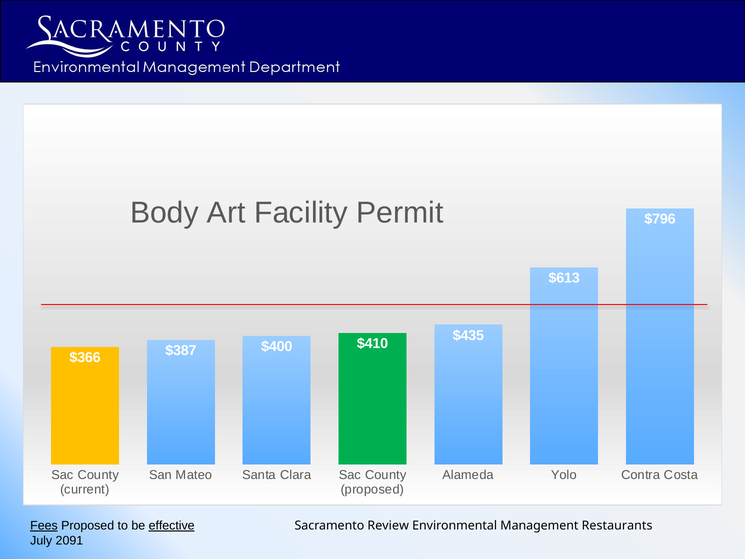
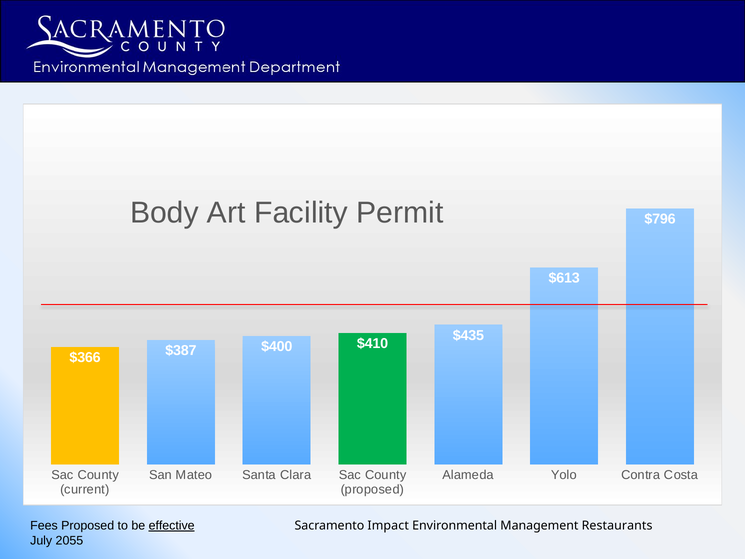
Fees underline: present -> none
Review: Review -> Impact
2091: 2091 -> 2055
